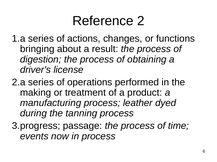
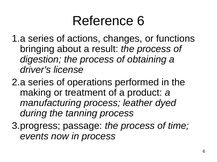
Reference 2: 2 -> 6
